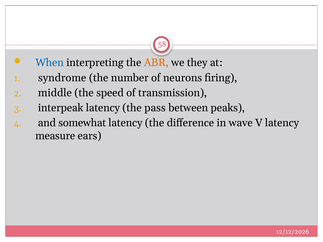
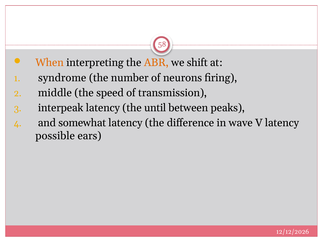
When colour: blue -> orange
they: they -> shift
pass: pass -> until
measure: measure -> possible
